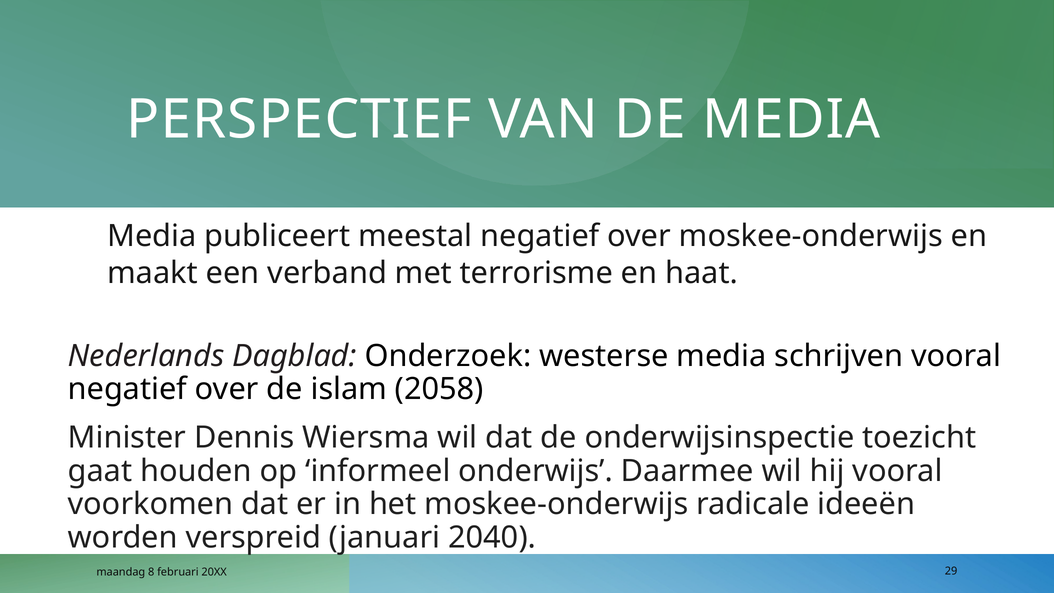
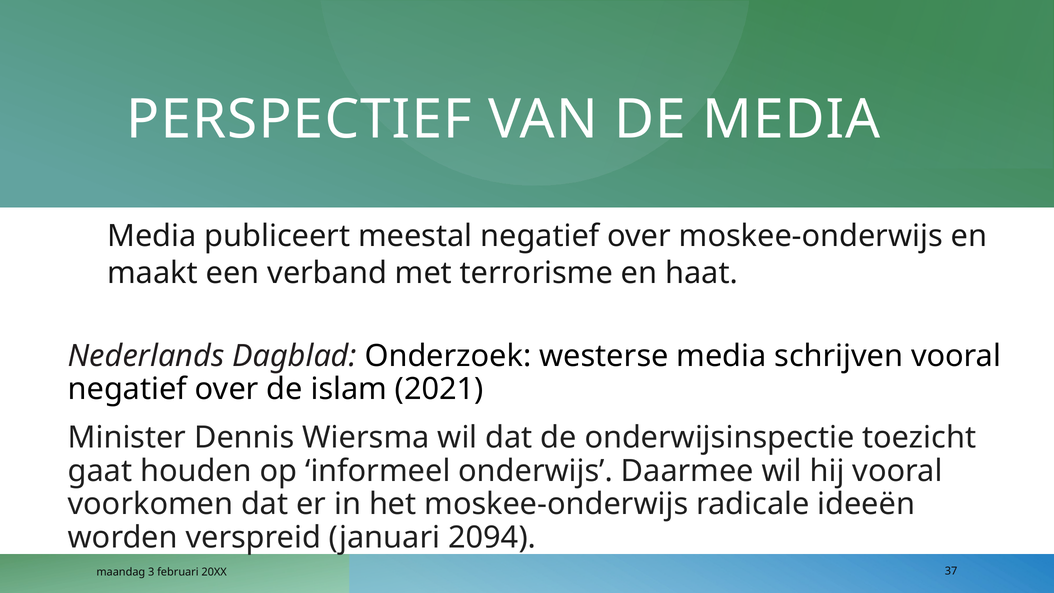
2058: 2058 -> 2021
2040: 2040 -> 2094
8: 8 -> 3
29: 29 -> 37
